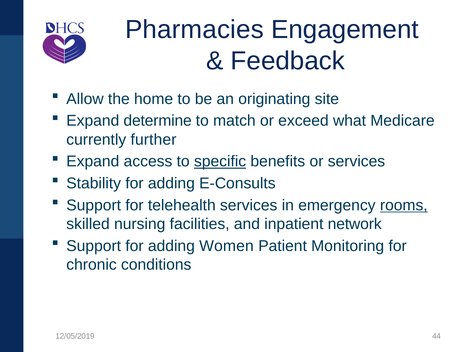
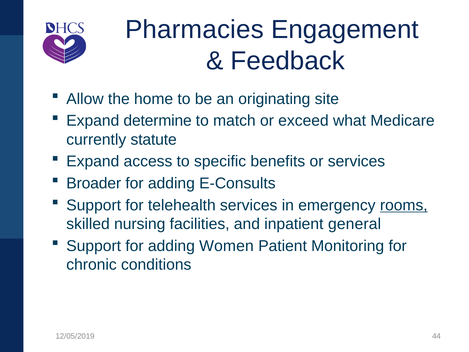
further: further -> statute
specific underline: present -> none
Stability: Stability -> Broader
network: network -> general
